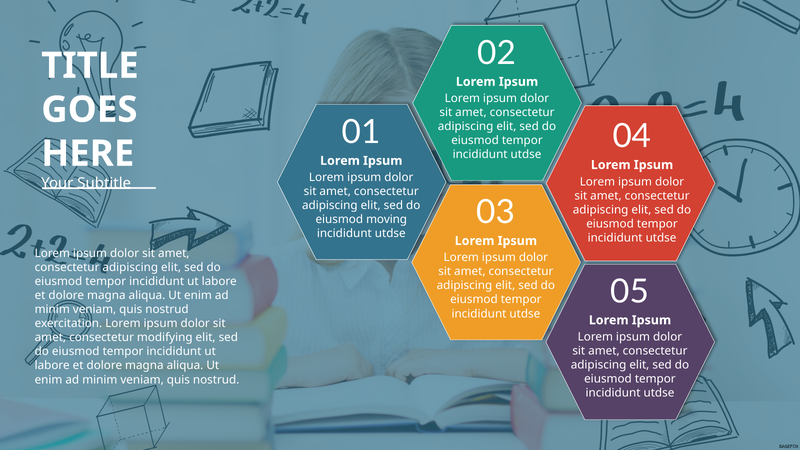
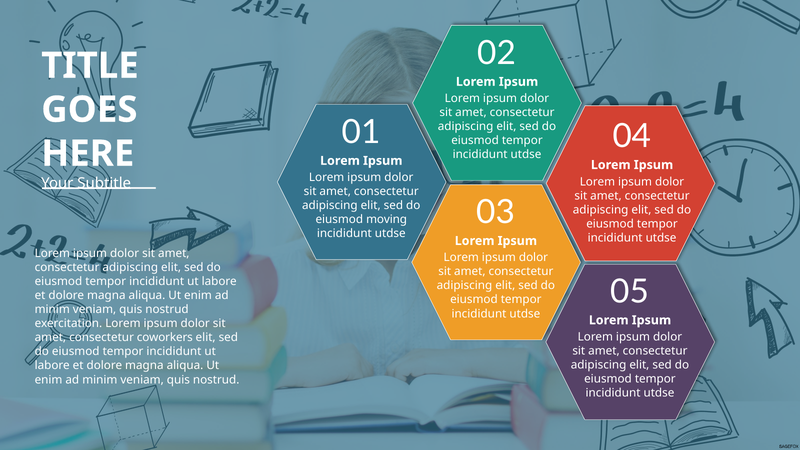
modifying: modifying -> coworkers
